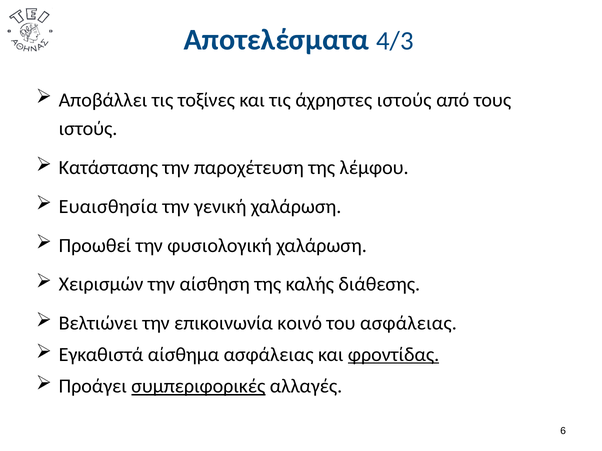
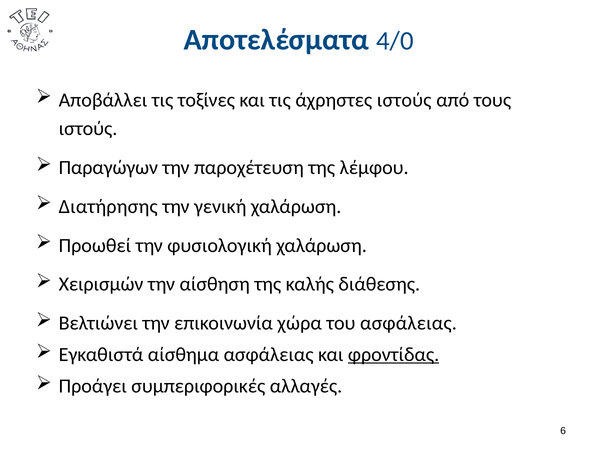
4/3: 4/3 -> 4/0
Κατάστασης: Κατάστασης -> Παραγώγων
Ευαισθησία: Ευαισθησία -> Διατήρησης
κοινό: κοινό -> χώρα
συμπεριφορικές underline: present -> none
